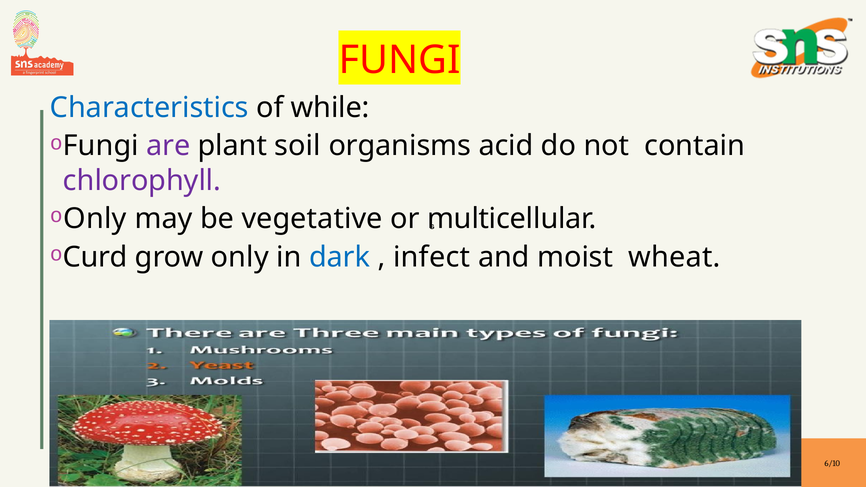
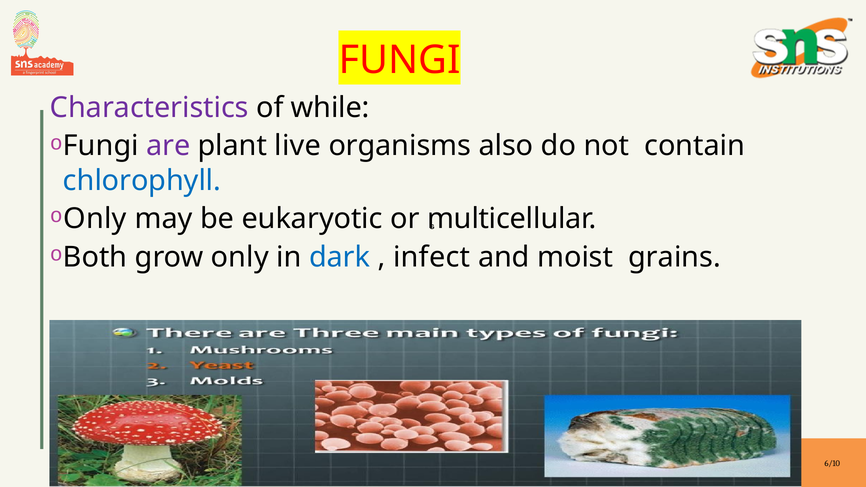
Characteristics colour: blue -> purple
soil: soil -> live
acid: acid -> also
chlorophyll colour: purple -> blue
vegetative: vegetative -> eukaryotic
Curd: Curd -> Both
wheat: wheat -> grains
